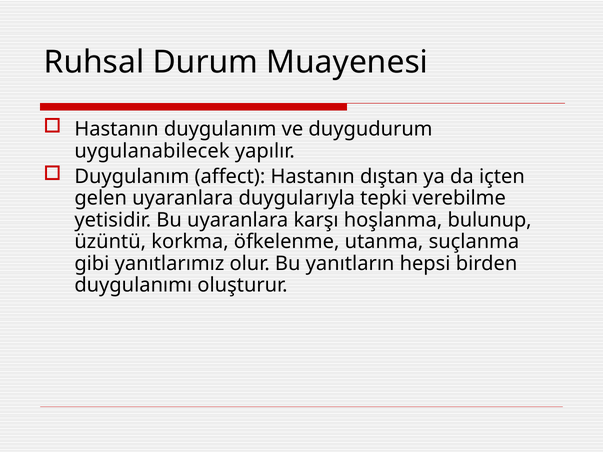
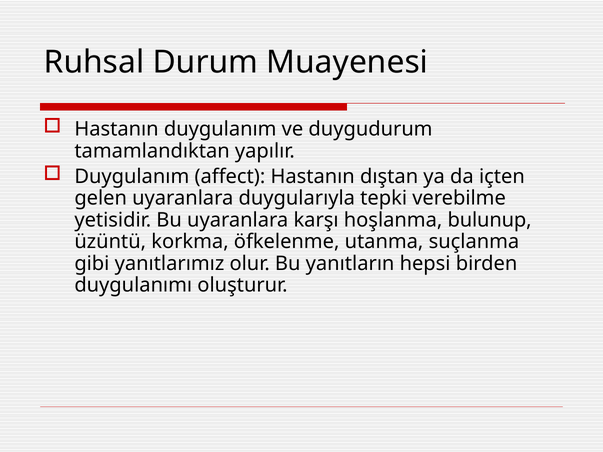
uygulanabilecek: uygulanabilecek -> tamamlandıktan
